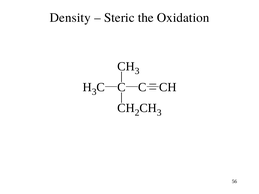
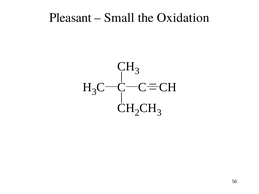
Density: Density -> Pleasant
Steric: Steric -> Small
